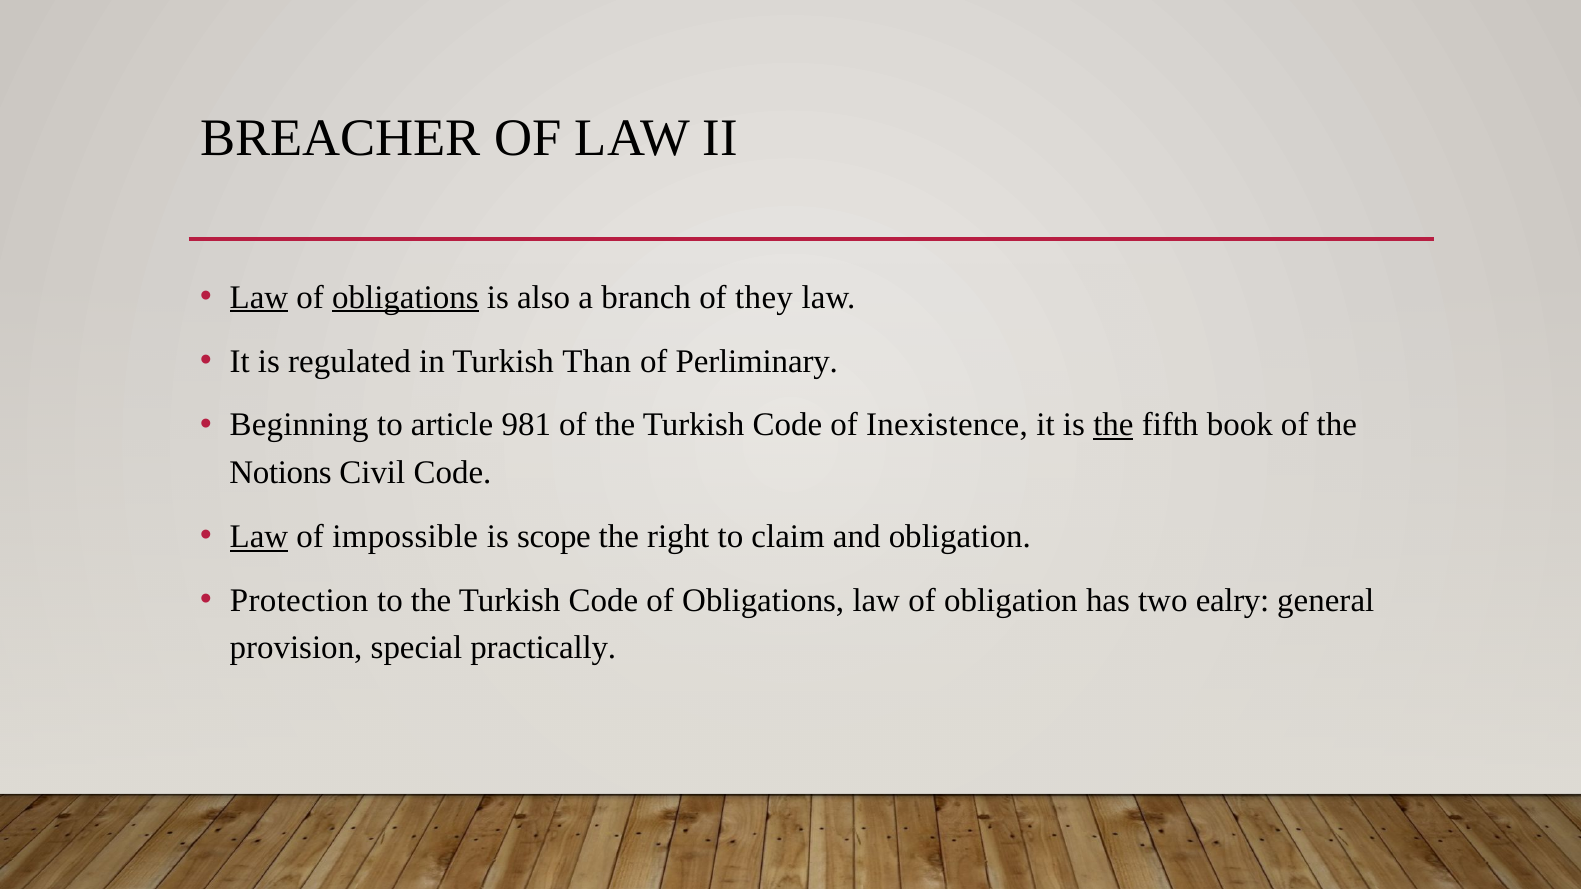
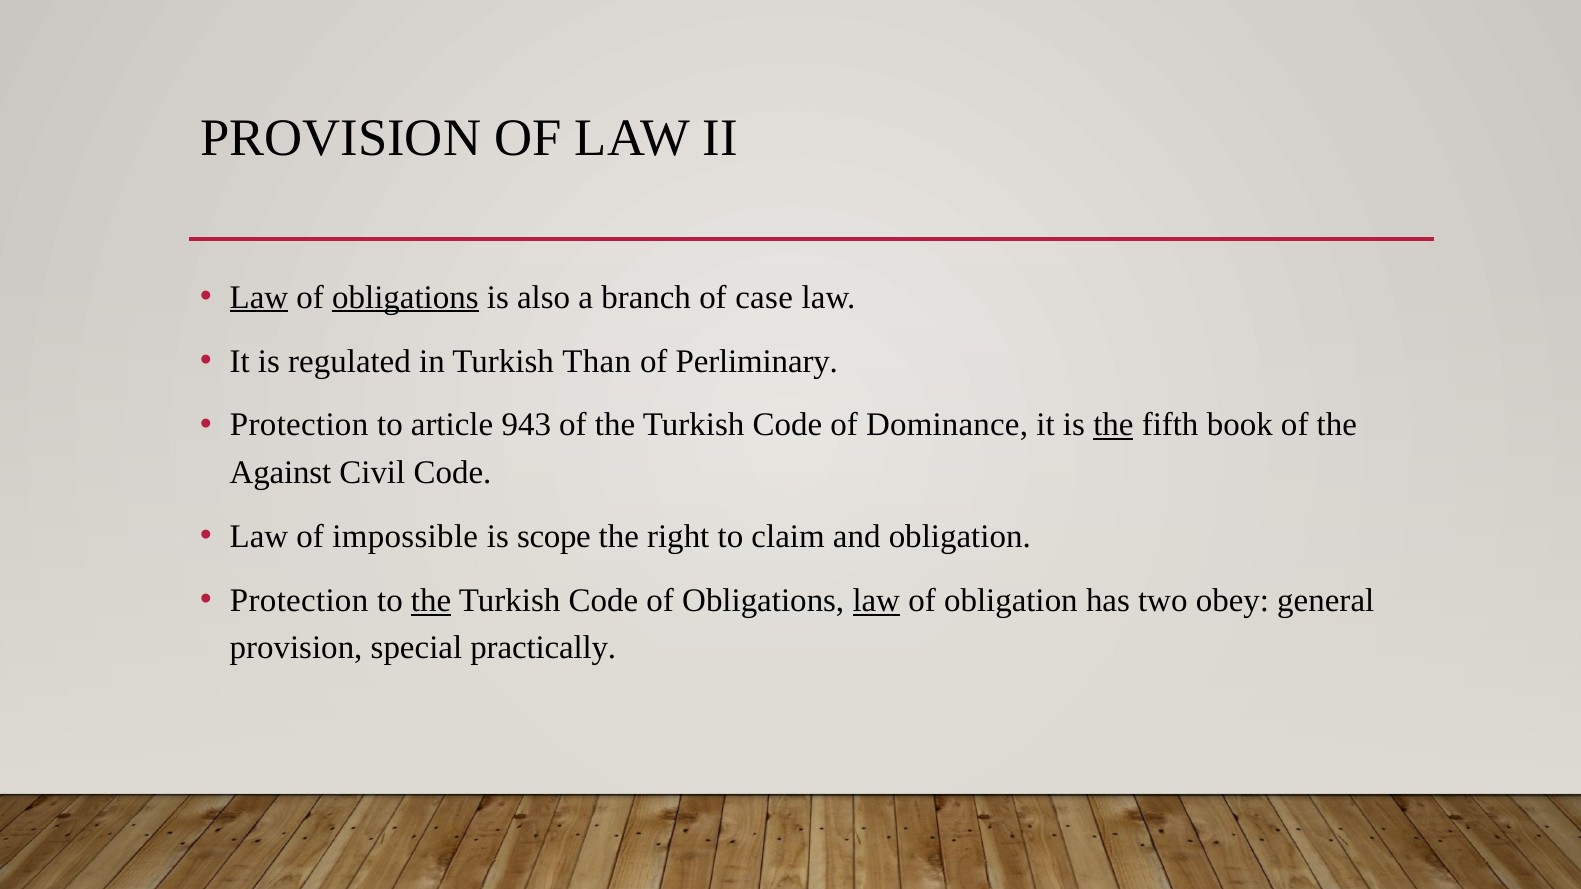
BREACHER at (341, 138): BREACHER -> PROVISION
they: they -> case
Beginning at (299, 425): Beginning -> Protection
981: 981 -> 943
Inexistence: Inexistence -> Dominance
Notions: Notions -> Against
Law at (259, 537) underline: present -> none
the at (431, 601) underline: none -> present
law at (876, 601) underline: none -> present
ealry: ealry -> obey
